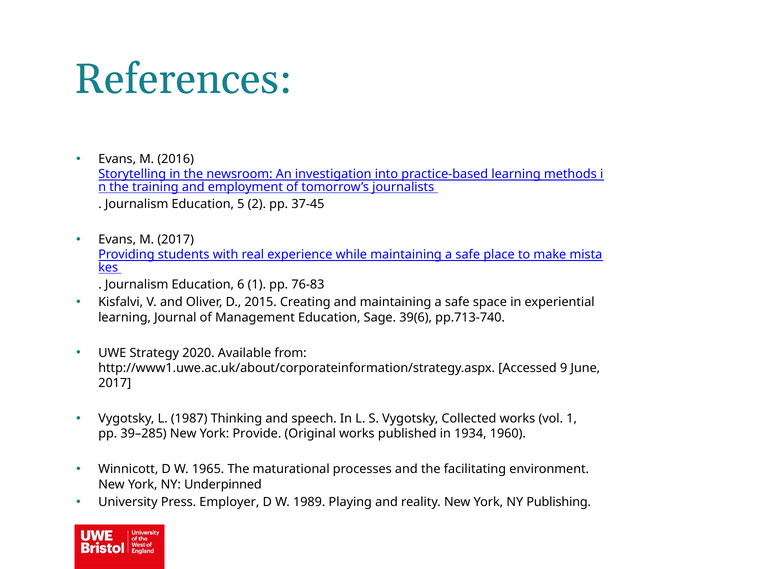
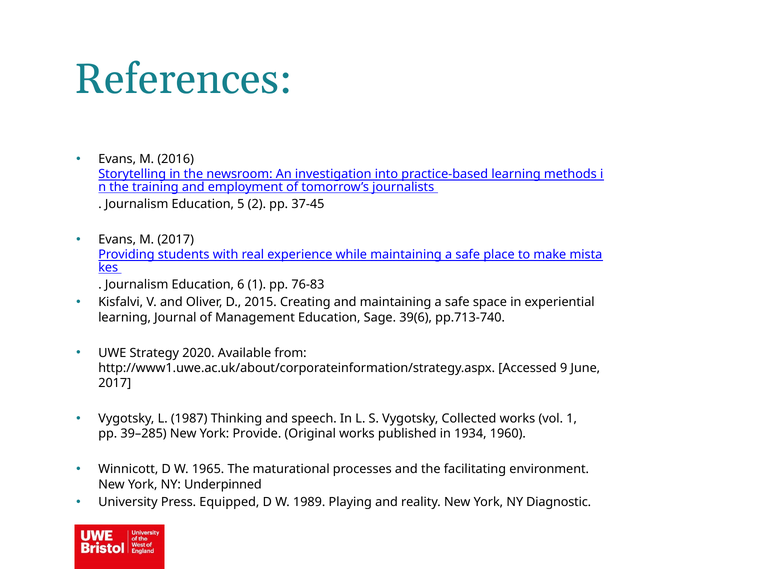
Employer: Employer -> Equipped
Publishing: Publishing -> Diagnostic
